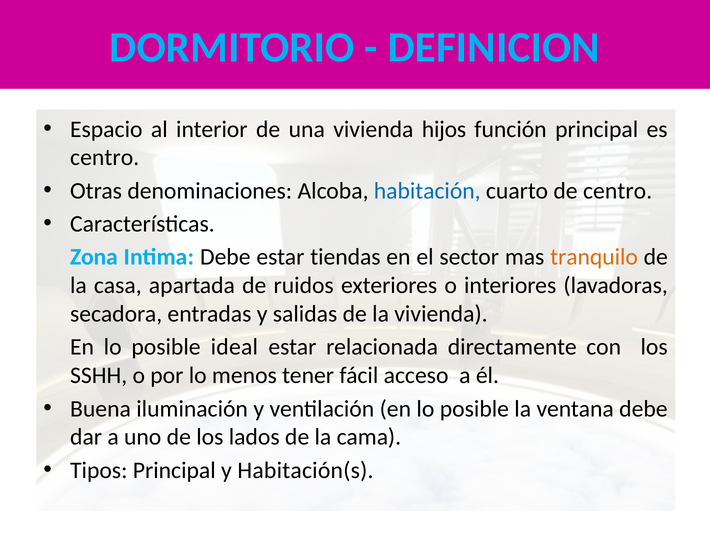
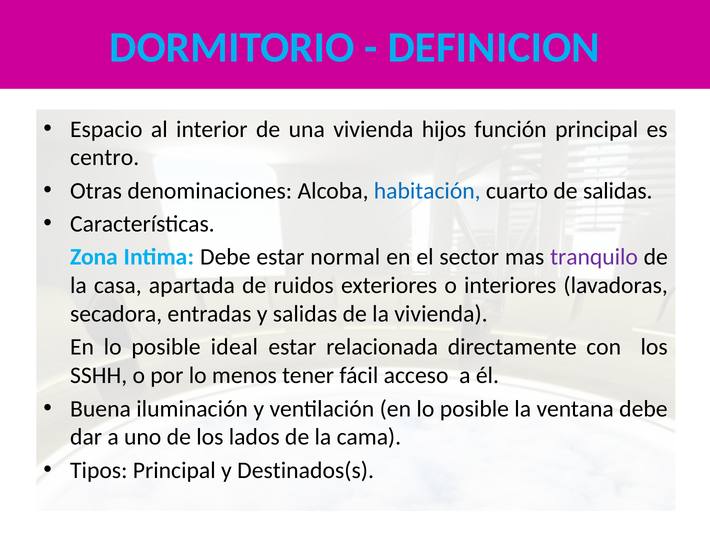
de centro: centro -> salidas
tiendas: tiendas -> normal
tranquilo colour: orange -> purple
Habitación(s: Habitación(s -> Destinados(s
